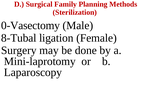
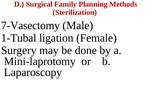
0-Vasectomy: 0-Vasectomy -> 7-Vasectomy
8-Tubal: 8-Tubal -> 1-Tubal
